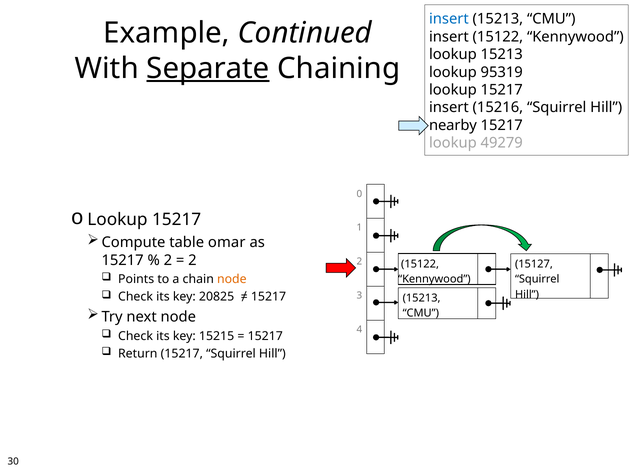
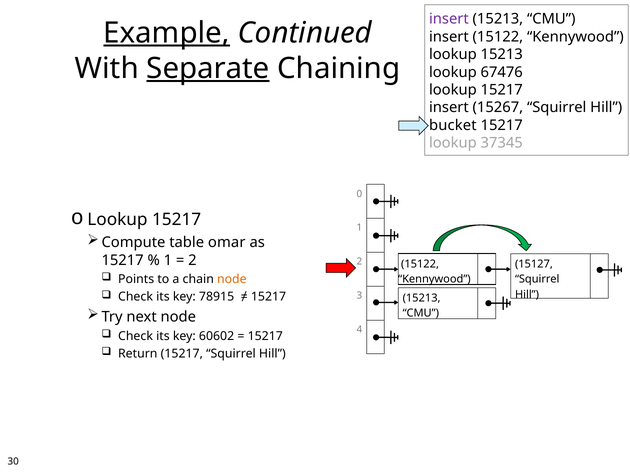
insert at (449, 19) colour: blue -> purple
Example underline: none -> present
95319: 95319 -> 67476
15216: 15216 -> 15267
nearby: nearby -> bucket
49279: 49279 -> 37345
2 at (168, 260): 2 -> 1
20825: 20825 -> 78915
15215: 15215 -> 60602
